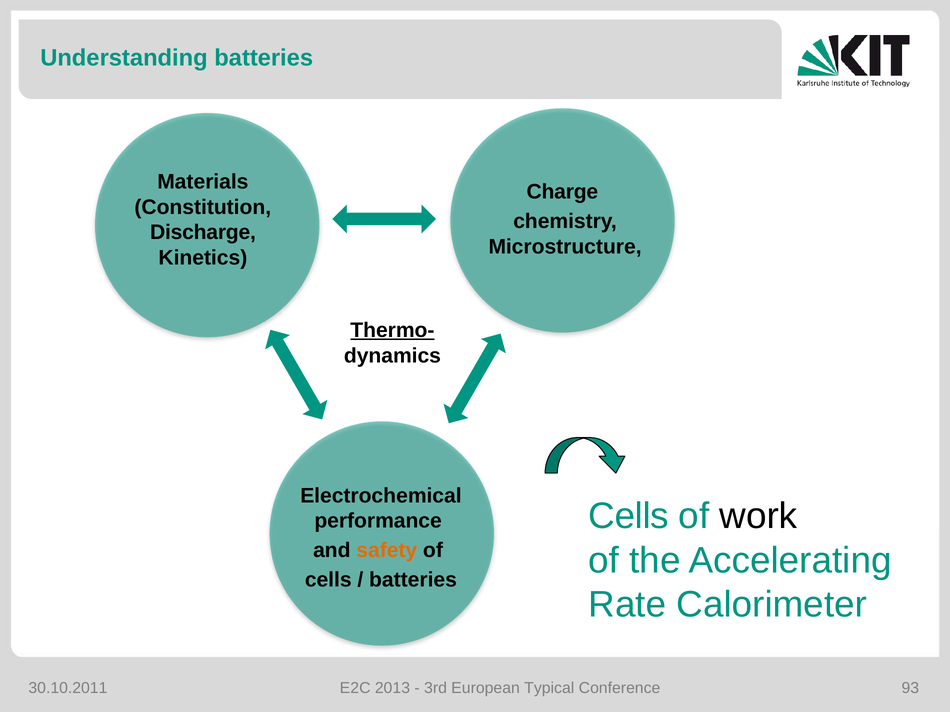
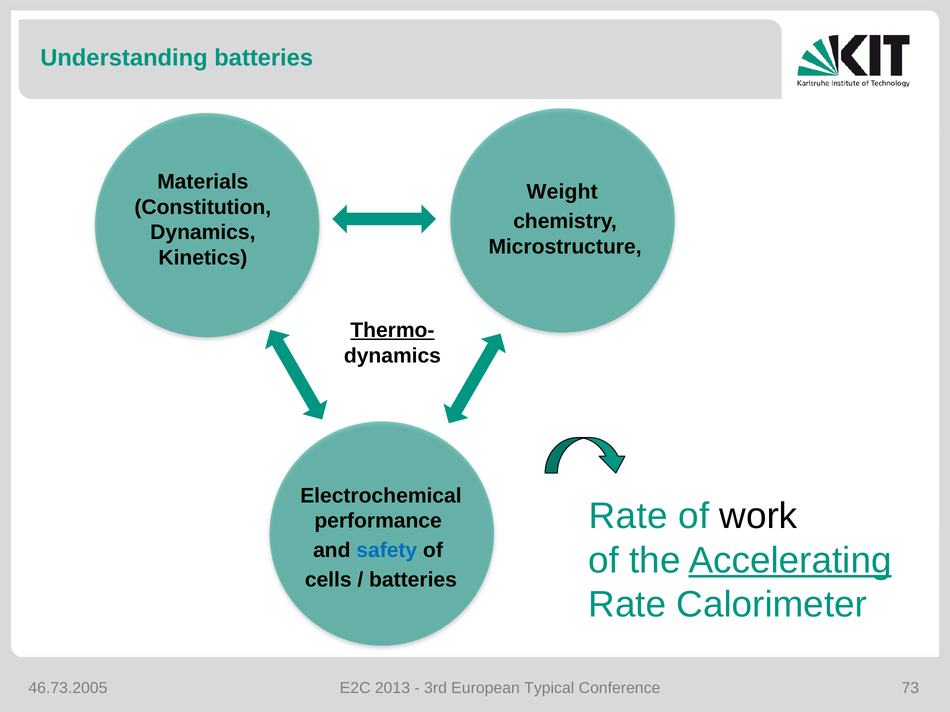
Charge: Charge -> Weight
Discharge at (203, 233): Discharge -> Dynamics
Cells at (629, 516): Cells -> Rate
safety colour: orange -> blue
Accelerating underline: none -> present
30.10.2011: 30.10.2011 -> 46.73.2005
93: 93 -> 73
